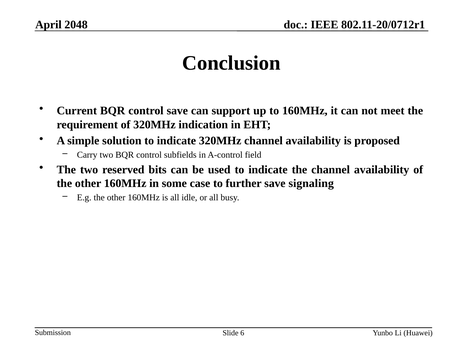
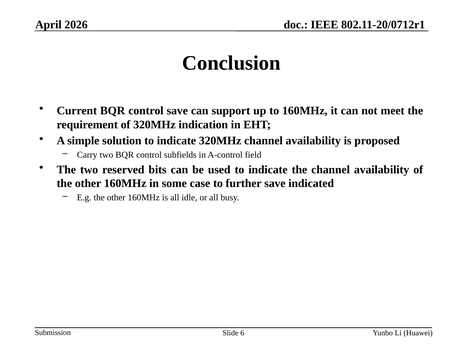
2048: 2048 -> 2026
signaling: signaling -> indicated
